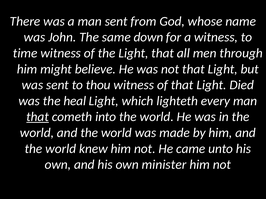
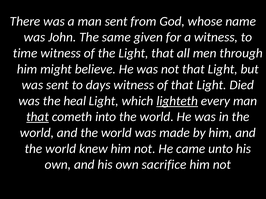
down: down -> given
thou: thou -> days
lighteth underline: none -> present
minister: minister -> sacrifice
